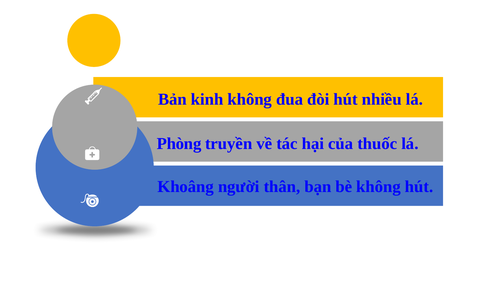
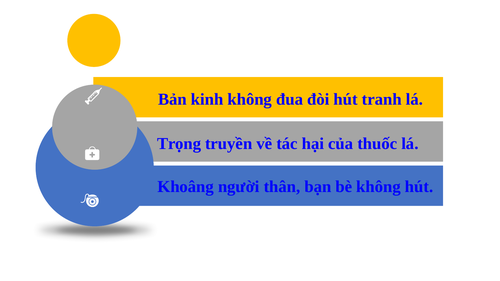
nhiều: nhiều -> tranh
Phòng: Phòng -> Trọng
